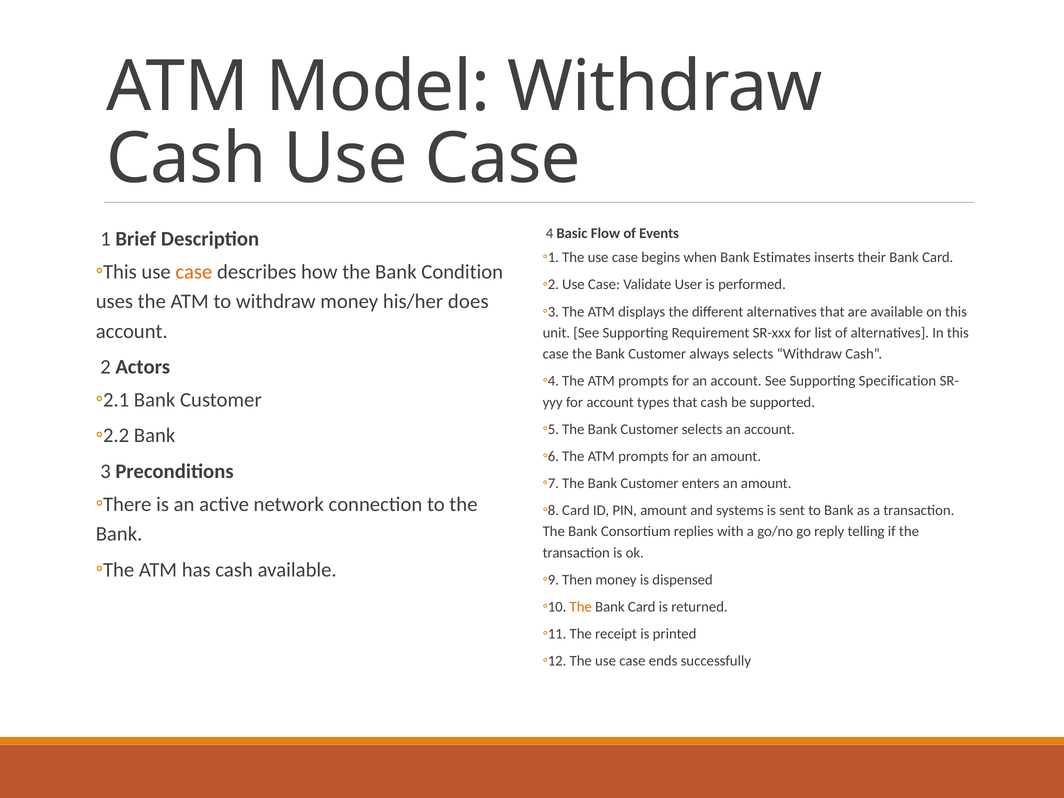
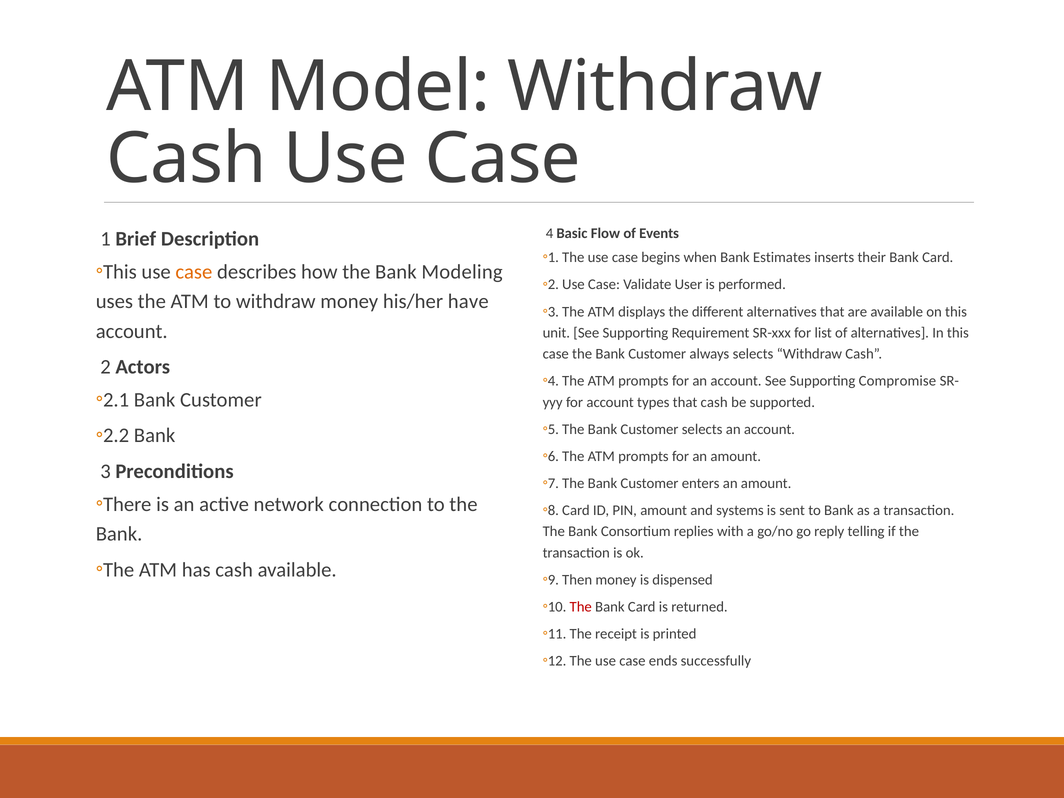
Condition: Condition -> Modeling
does: does -> have
Specification: Specification -> Compromise
The at (581, 607) colour: orange -> red
